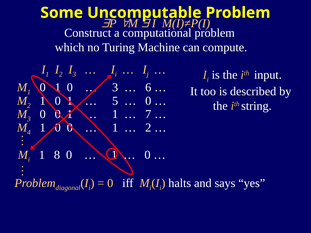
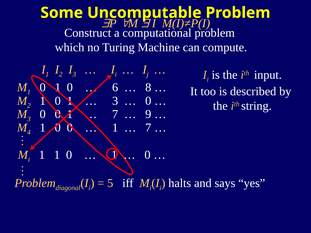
3 at (115, 87): 3 -> 6
6: 6 -> 8
5 at (115, 101): 5 -> 3
1 at (115, 114): 1 -> 7
7: 7 -> 9
2 at (148, 128): 2 -> 7
1 8: 8 -> 1
0 at (110, 183): 0 -> 5
